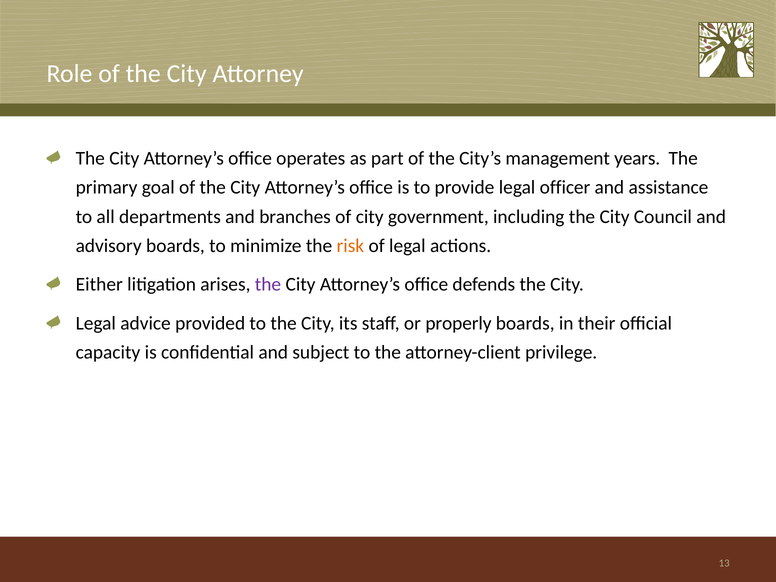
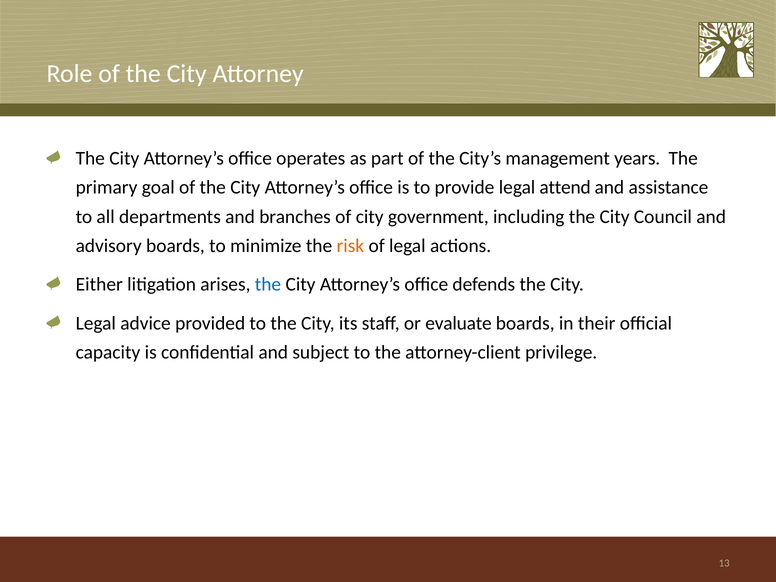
officer: officer -> attend
the at (268, 285) colour: purple -> blue
properly: properly -> evaluate
